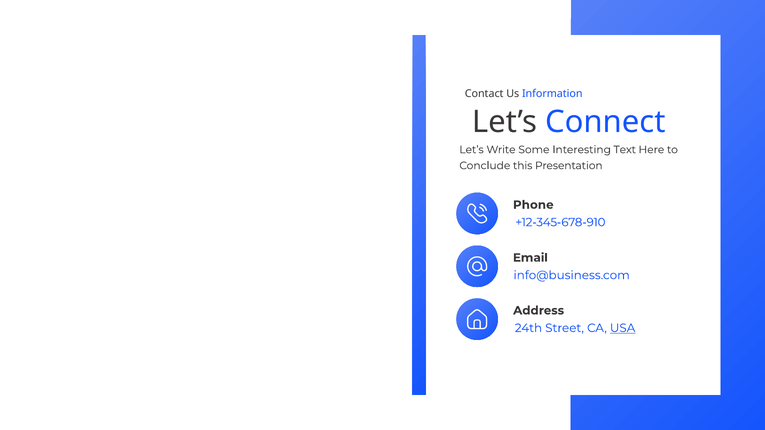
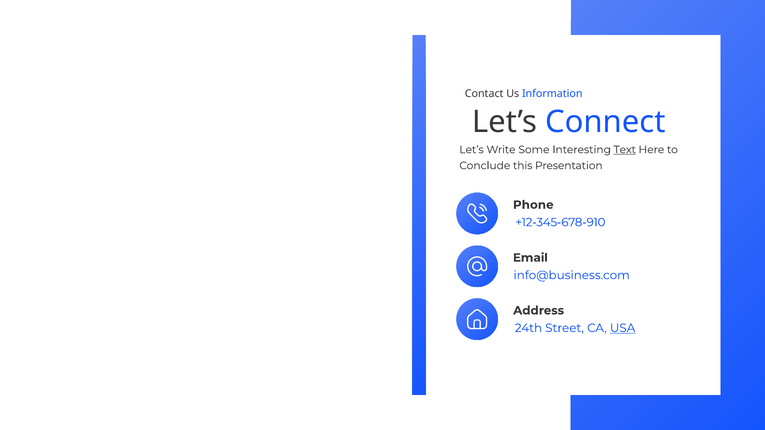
Text underline: none -> present
